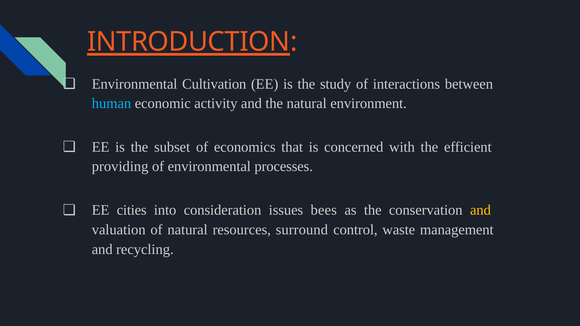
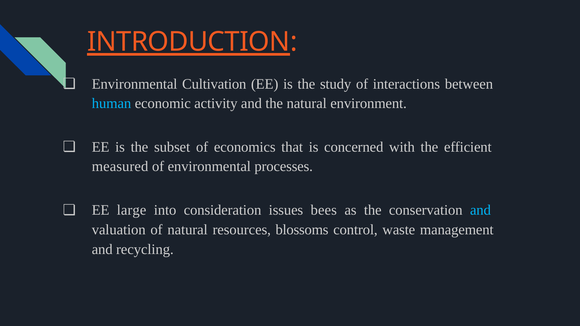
providing: providing -> measured
cities: cities -> large
and at (480, 210) colour: yellow -> light blue
surround: surround -> blossoms
